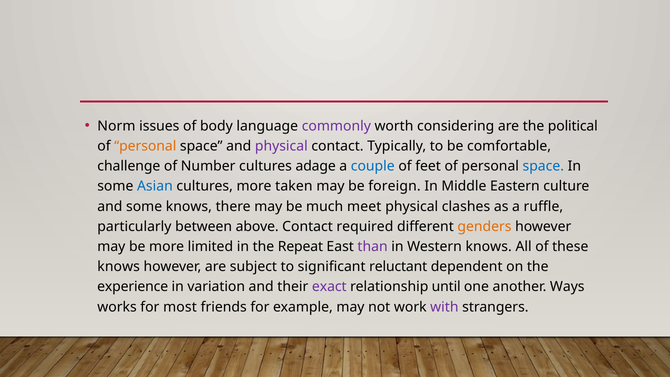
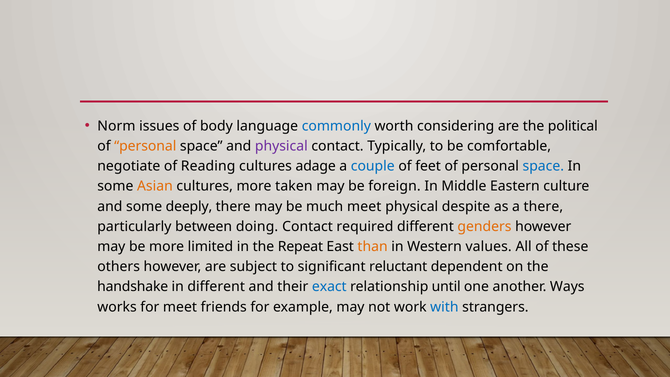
commonly colour: purple -> blue
challenge: challenge -> negotiate
Number: Number -> Reading
Asian colour: blue -> orange
some knows: knows -> deeply
clashes: clashes -> despite
a ruffle: ruffle -> there
above: above -> doing
than colour: purple -> orange
Western knows: knows -> values
knows at (119, 267): knows -> others
experience: experience -> handshake
in variation: variation -> different
exact colour: purple -> blue
for most: most -> meet
with colour: purple -> blue
